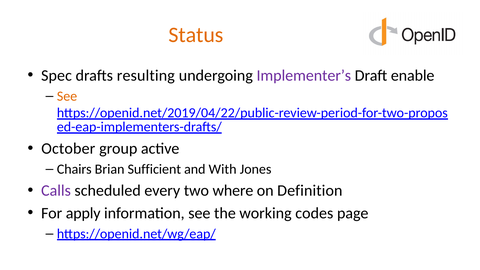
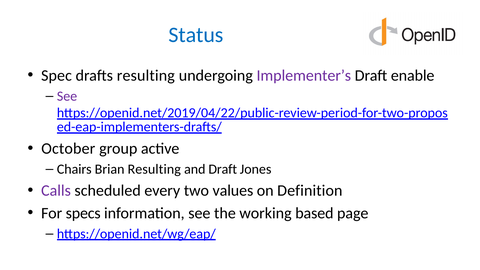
Status colour: orange -> blue
See at (67, 96) colour: orange -> purple
Brian Sufficient: Sufficient -> Resulting
and With: With -> Draft
where: where -> values
apply: apply -> specs
codes: codes -> based
